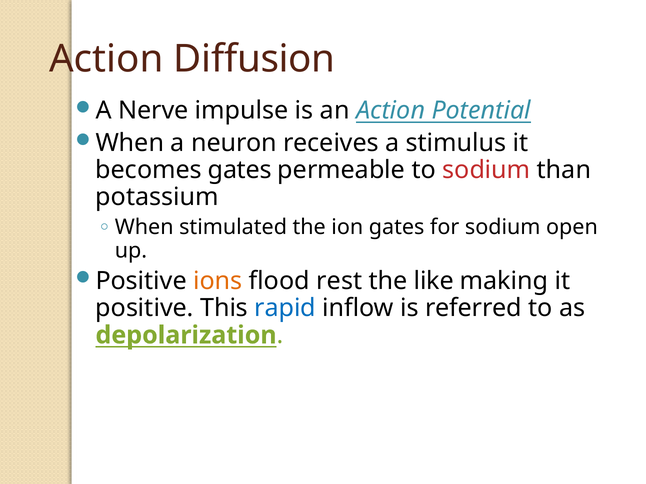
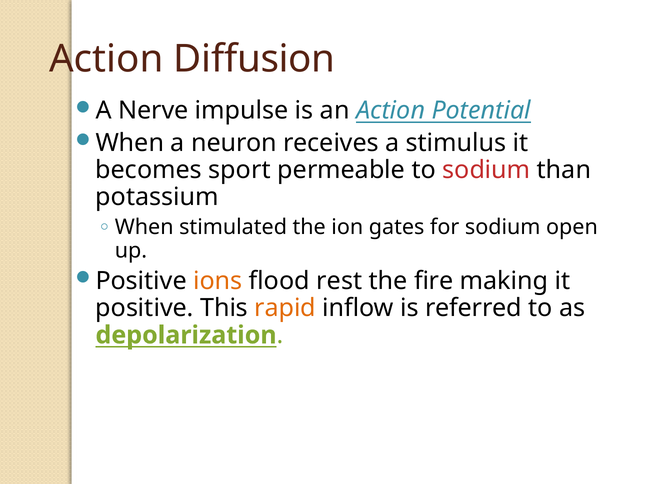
becomes gates: gates -> sport
like: like -> fire
rapid colour: blue -> orange
